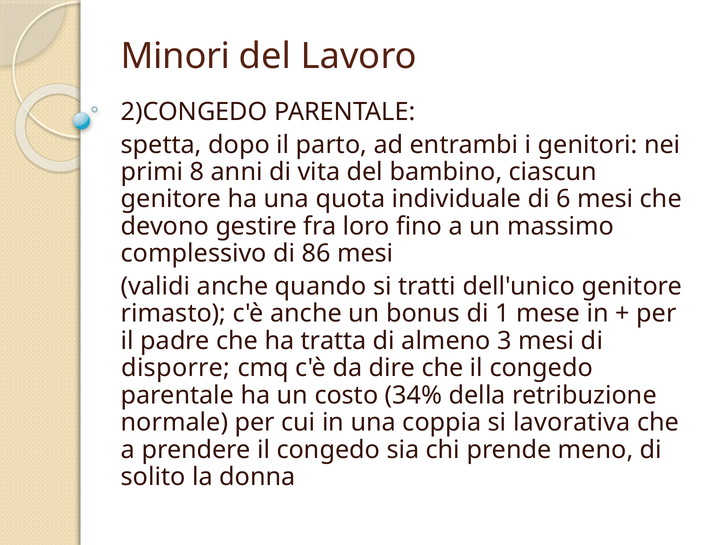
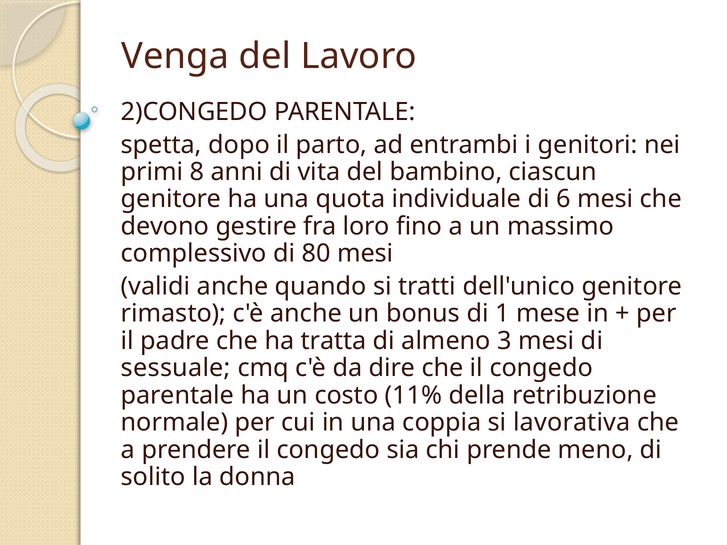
Minori: Minori -> Venga
86: 86 -> 80
disporre: disporre -> sessuale
34%: 34% -> 11%
